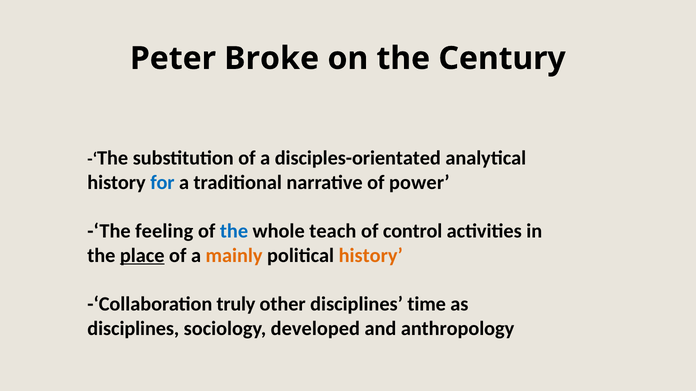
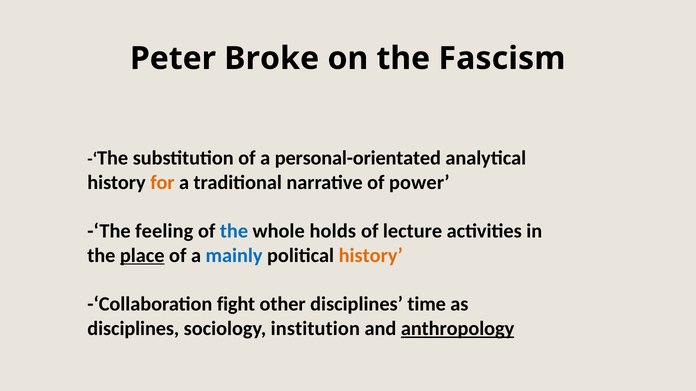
Century: Century -> Fascism
disciples-orientated: disciples-orientated -> personal-orientated
for colour: blue -> orange
teach: teach -> holds
control: control -> lecture
mainly colour: orange -> blue
truly: truly -> fight
developed: developed -> institution
anthropology underline: none -> present
